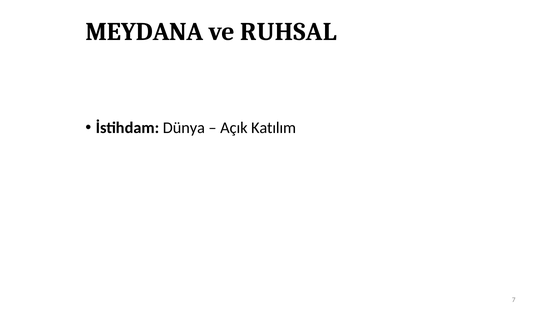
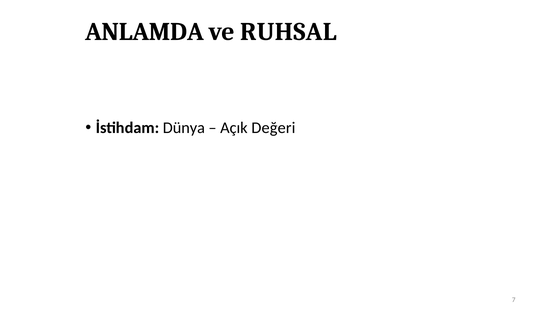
MEYDANA: MEYDANA -> ANLAMDA
Katılım: Katılım -> Değeri
